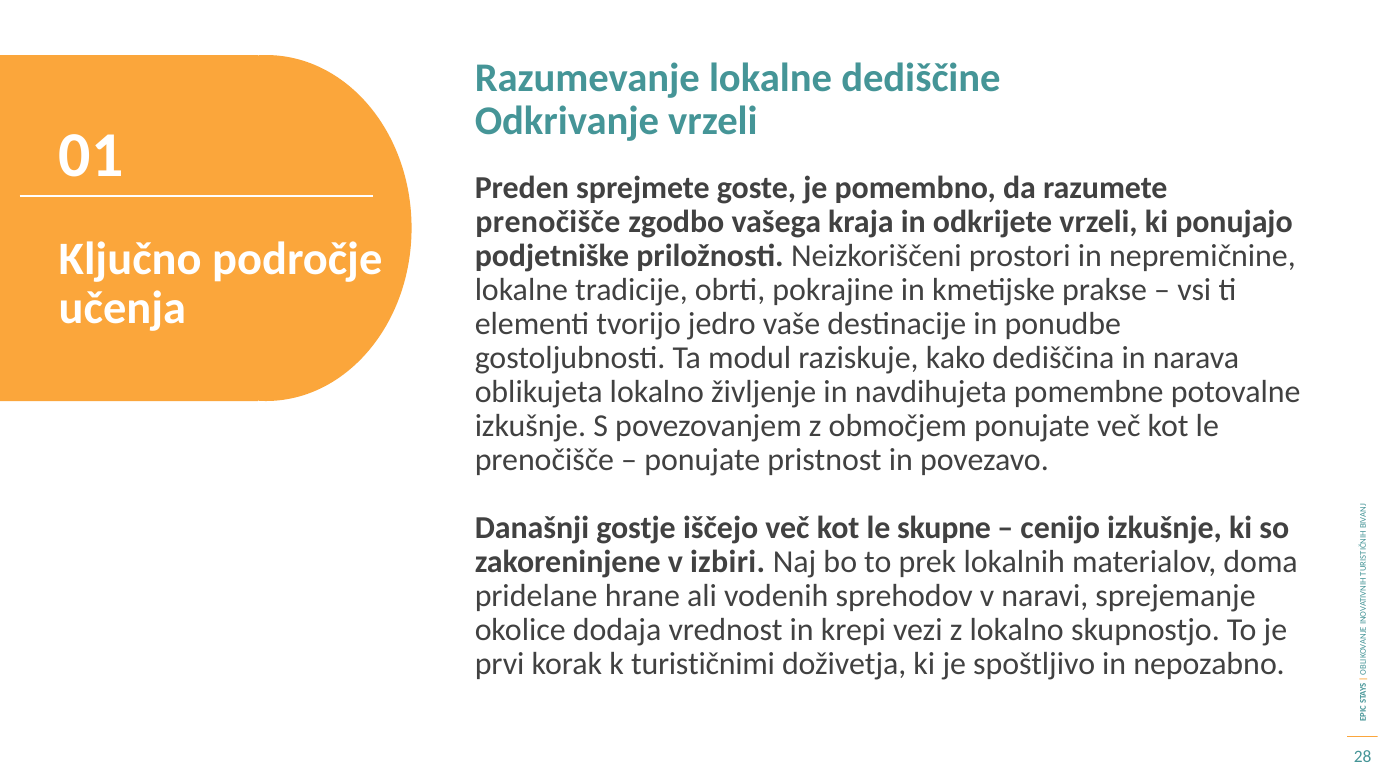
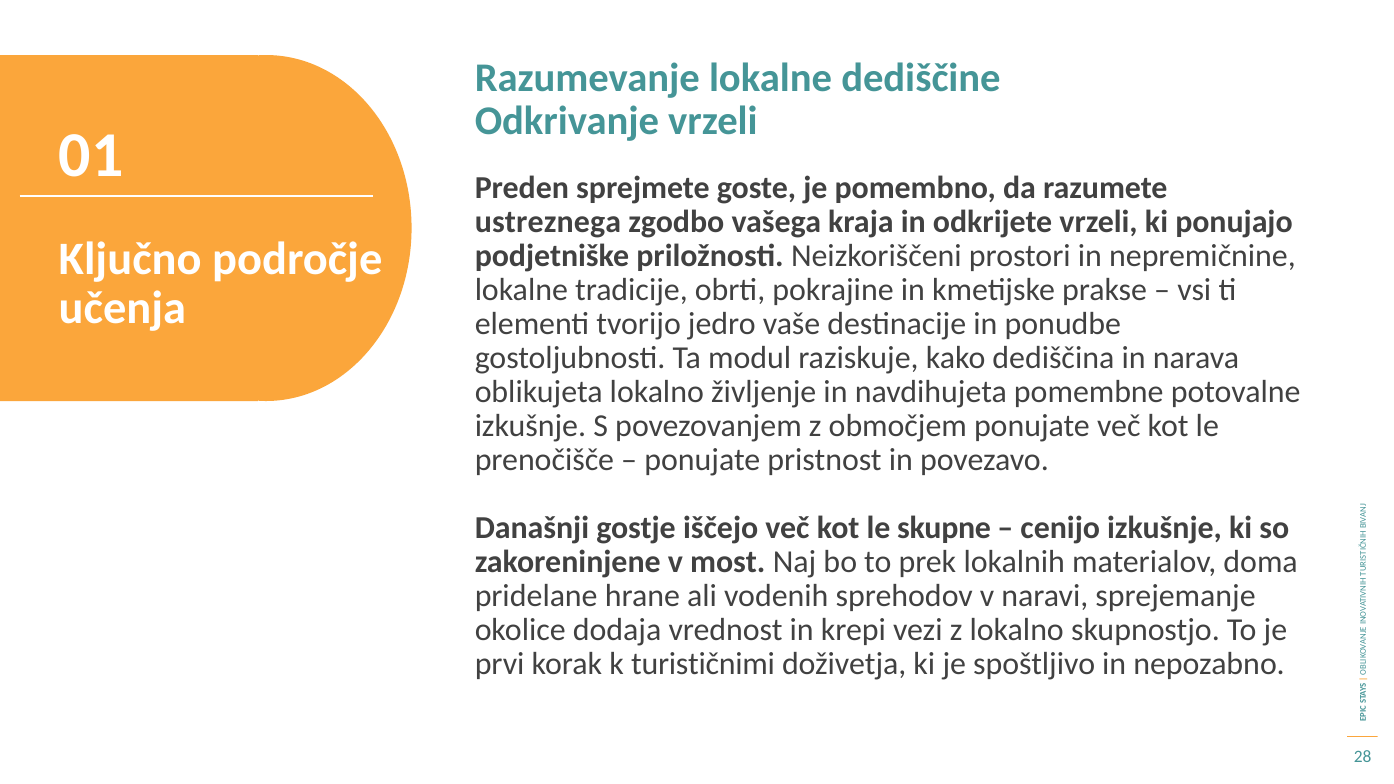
prenočišče at (548, 222): prenočišče -> ustreznega
izbiri: izbiri -> most
